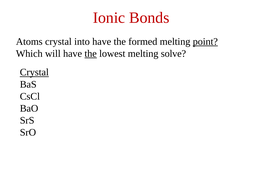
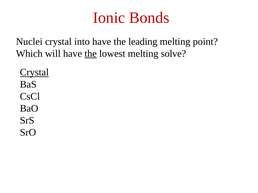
Atoms: Atoms -> Nuclei
formed: formed -> leading
point underline: present -> none
